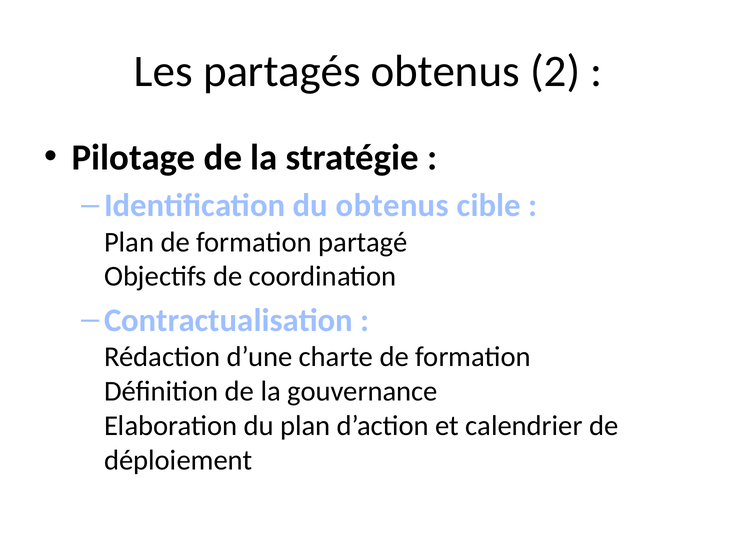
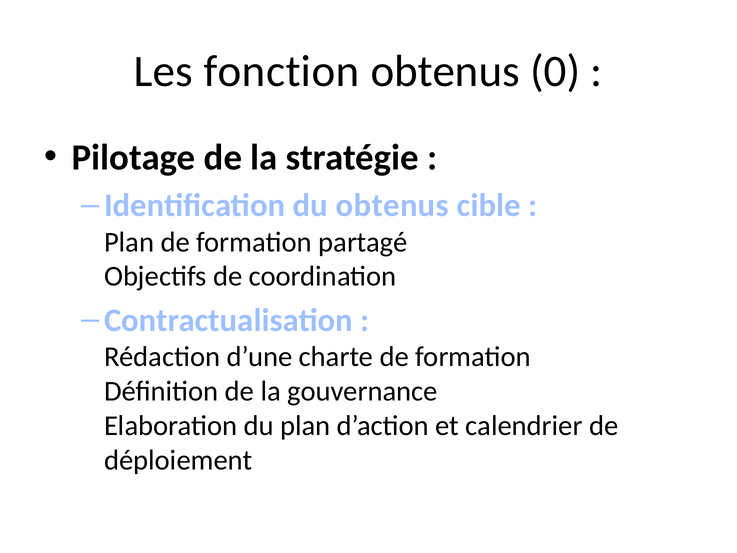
partagés: partagés -> fonction
2: 2 -> 0
